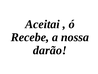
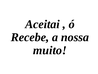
darão: darão -> muito
